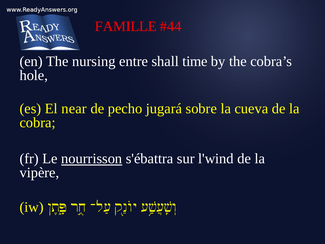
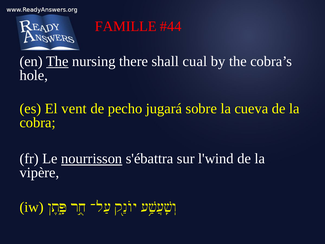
The at (57, 61) underline: none -> present
entre: entre -> there
time: time -> cual
near: near -> vent
